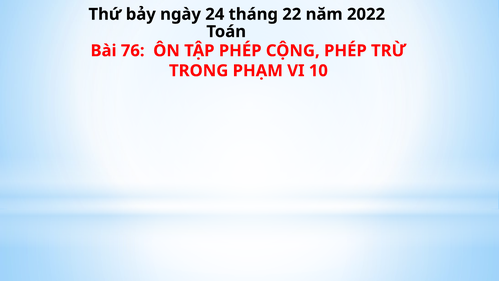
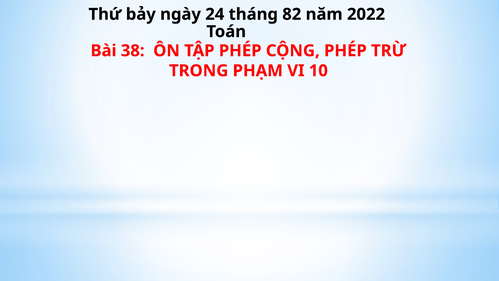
22: 22 -> 82
76: 76 -> 38
